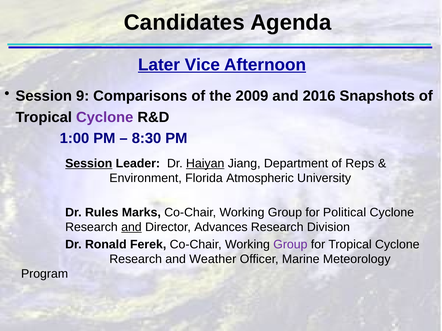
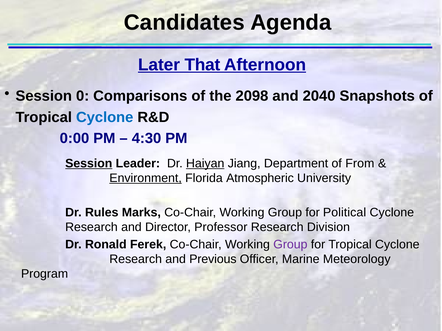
Vice: Vice -> That
9: 9 -> 0
2009: 2009 -> 2098
2016: 2016 -> 2040
Cyclone at (105, 117) colour: purple -> blue
1:00: 1:00 -> 0:00
8:30: 8:30 -> 4:30
Reps: Reps -> From
Environment underline: none -> present
and at (131, 228) underline: present -> none
Advances: Advances -> Professor
Weather: Weather -> Previous
